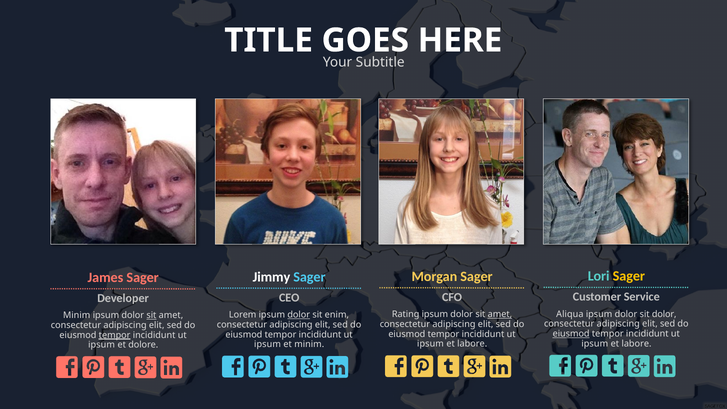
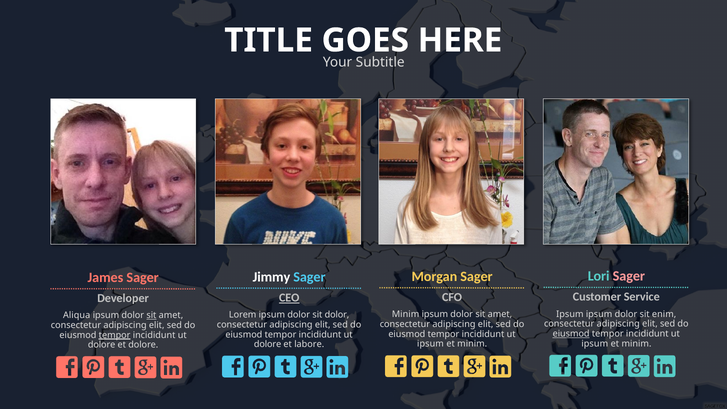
Sager at (629, 276) colour: yellow -> pink
CEO underline: none -> present
Aliqua at (570, 314): Aliqua -> Ipsum
sit dolor: dolor -> enim
Rating at (406, 314): Rating -> Minim
amet at (500, 314) underline: present -> none
dolor at (299, 315) underline: present -> none
sit enim: enim -> dolor
Minim at (77, 315): Minim -> Aliqua
labore at (636, 343): labore -> minim
labore at (472, 344): labore -> minim
ipsum at (267, 344): ipsum -> dolore
et minim: minim -> labore
ipsum at (102, 345): ipsum -> dolore
